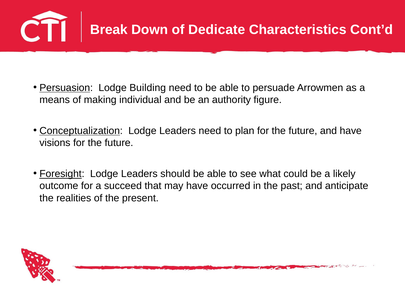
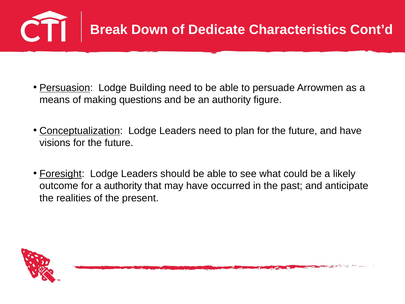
individual: individual -> questions
a succeed: succeed -> authority
